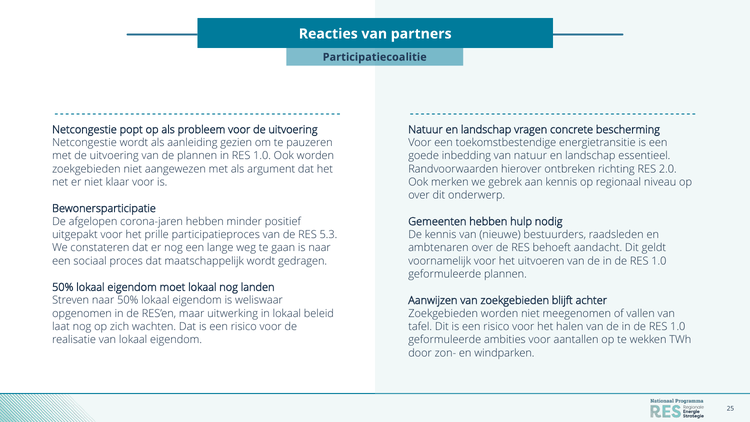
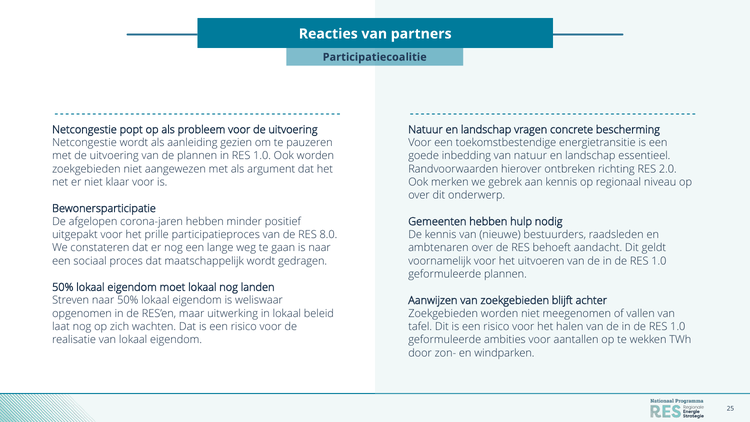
5.3: 5.3 -> 8.0
